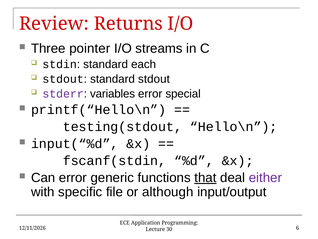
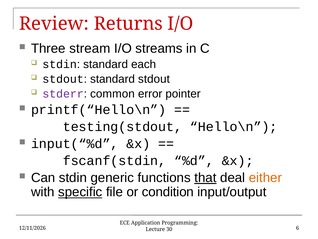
pointer: pointer -> stream
variables: variables -> common
special: special -> pointer
Can error: error -> stdin
either colour: purple -> orange
specific underline: none -> present
although: although -> condition
